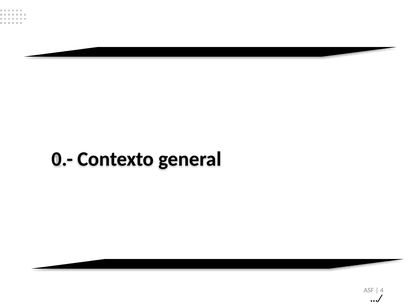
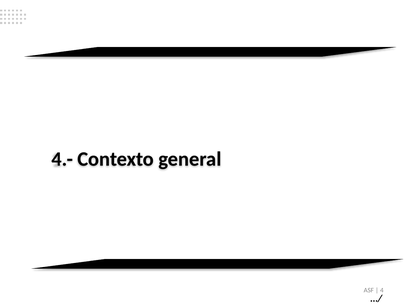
0.-: 0.- -> 4.-
